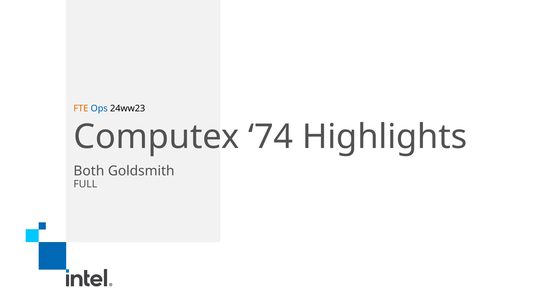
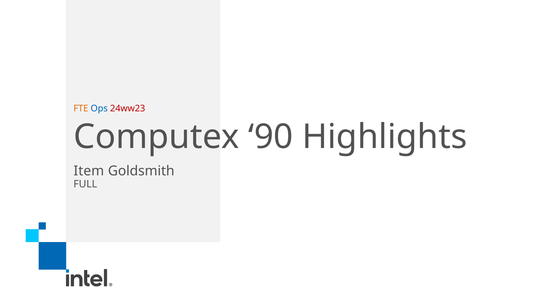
24ww23 colour: black -> red
74: 74 -> 90
Both: Both -> Item
